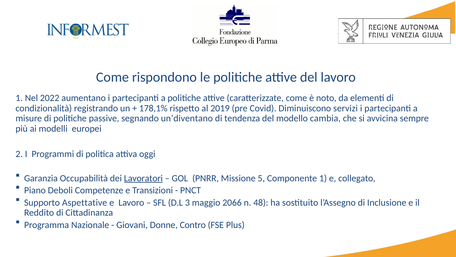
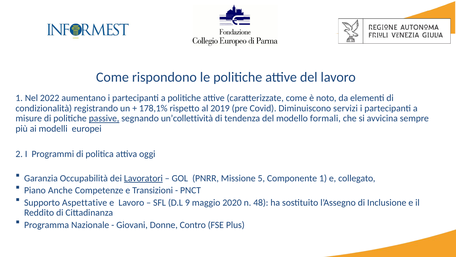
passive underline: none -> present
un’diventano: un’diventano -> un’collettività
cambia: cambia -> formali
Deboli: Deboli -> Anche
3: 3 -> 9
2066: 2066 -> 2020
